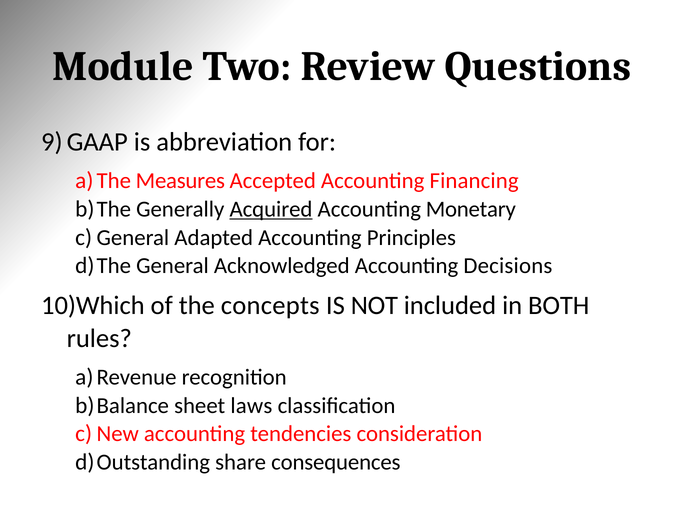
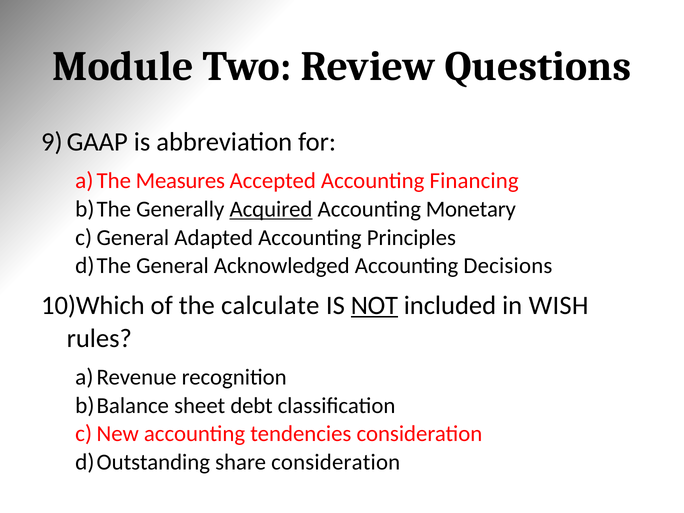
concepts: concepts -> calculate
NOT underline: none -> present
BOTH: BOTH -> WISH
laws: laws -> debt
share consequences: consequences -> consideration
